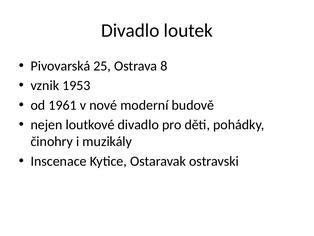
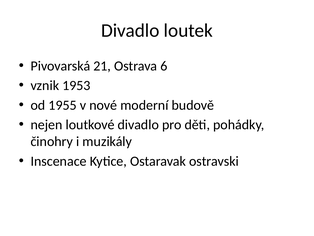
25: 25 -> 21
8: 8 -> 6
1961: 1961 -> 1955
